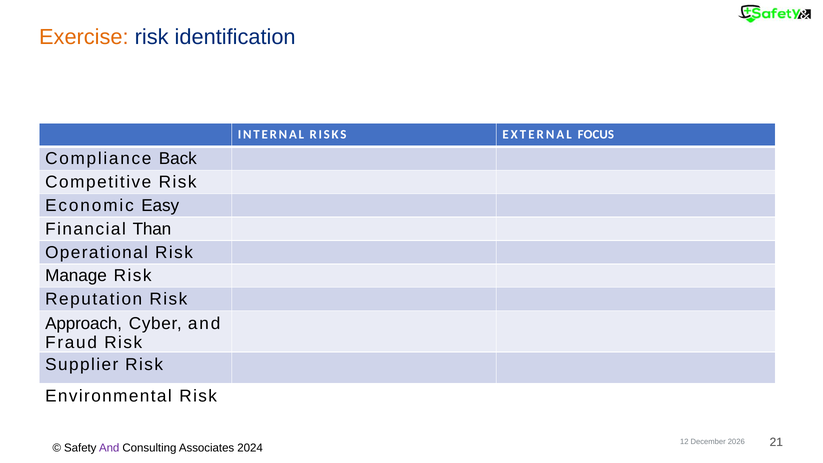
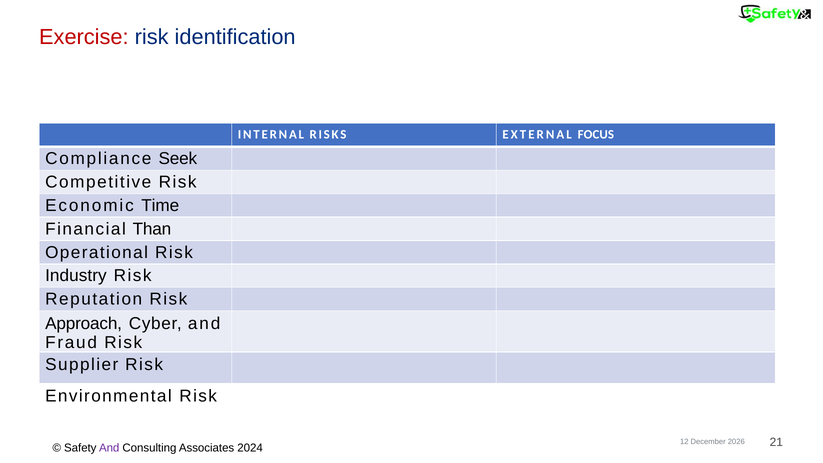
Exercise colour: orange -> red
Back: Back -> Seek
Easy: Easy -> Time
Manage: Manage -> Industry
